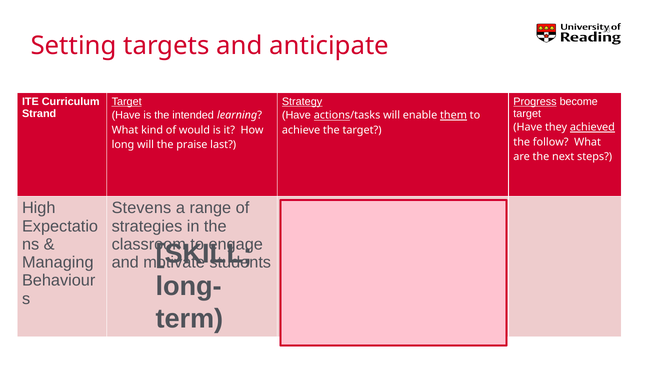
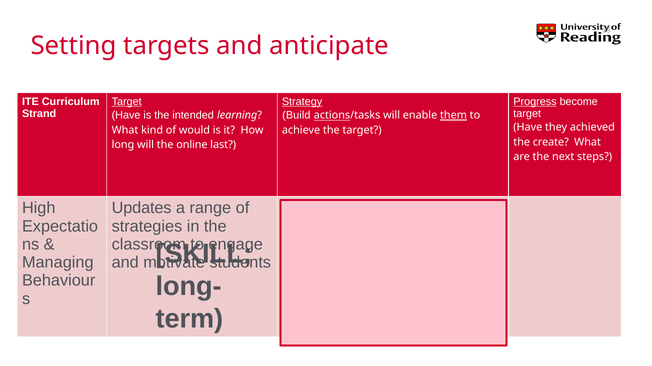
Have at (296, 116): Have -> Build
achieved underline: present -> none
follow: follow -> create
praise: praise -> online
Stevens: Stevens -> Updates
